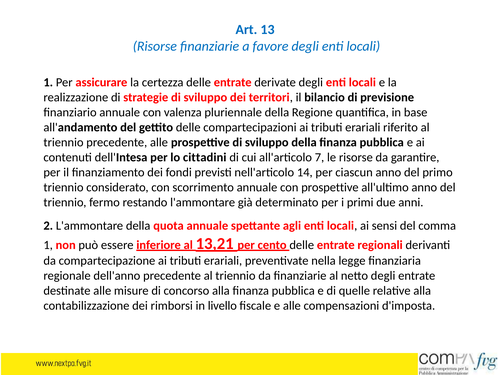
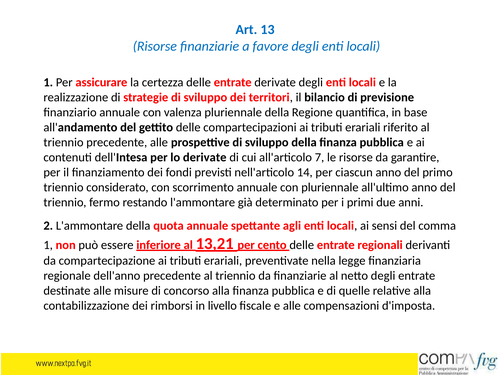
lo cittadini: cittadini -> derivate
con prospettive: prospettive -> pluriennale
